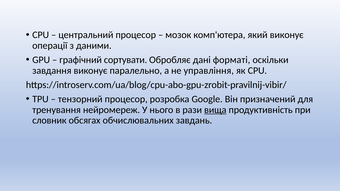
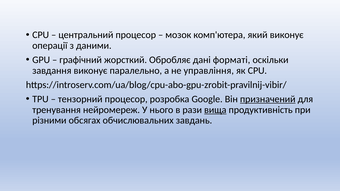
сортувати: сортувати -> жорсткий
призначений underline: none -> present
словник: словник -> різними
